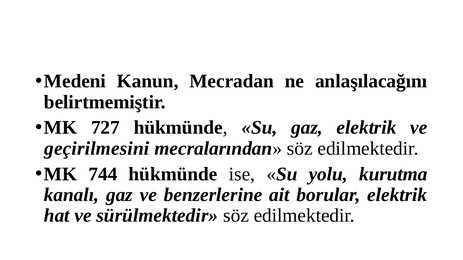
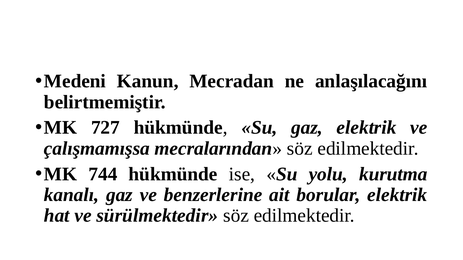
geçirilmesini: geçirilmesini -> çalışmamışsa
